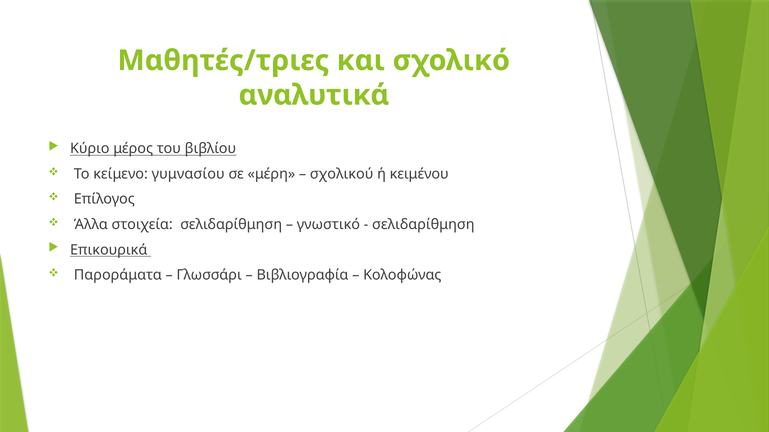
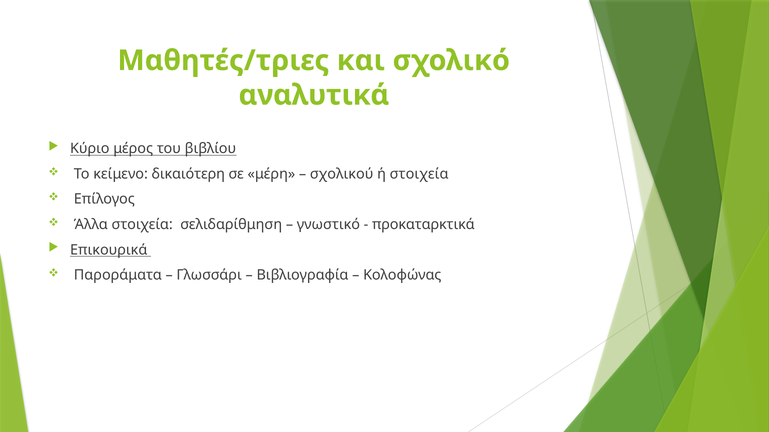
γυμνασίου: γυμνασίου -> δικαιότερη
ή κειμένου: κειμένου -> στοιχεία
σελιδαρίθμηση at (423, 225): σελιδαρίθμηση -> προκαταρκτικά
